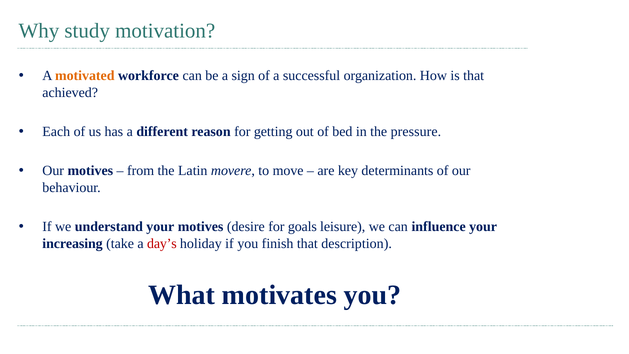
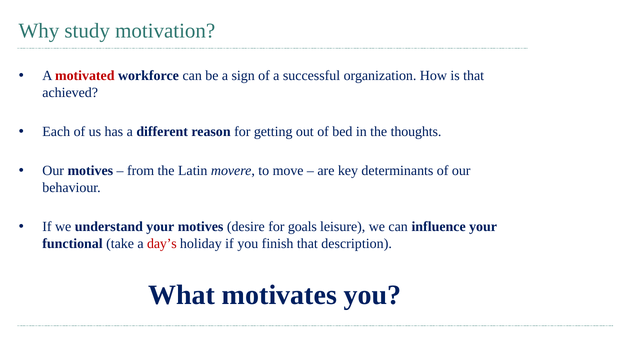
motivated colour: orange -> red
pressure: pressure -> thoughts
increasing: increasing -> functional
